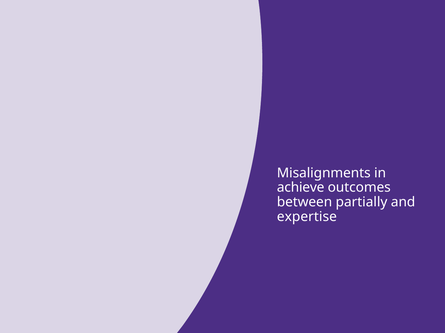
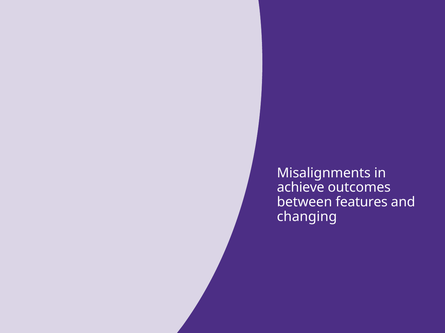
partially: partially -> features
expertise: expertise -> changing
